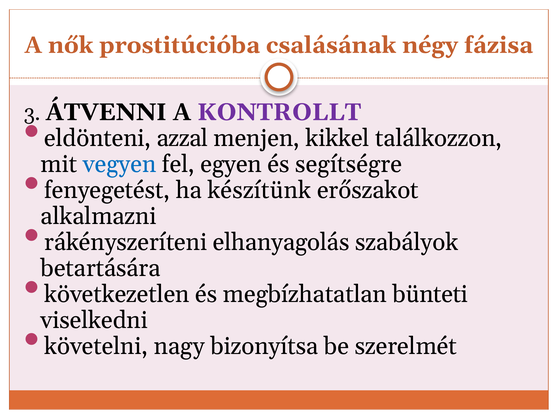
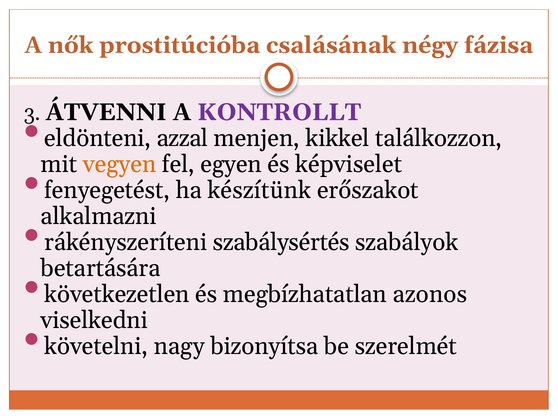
vegyen colour: blue -> orange
segítségre: segítségre -> képviselet
elhanyagolás: elhanyagolás -> szabálysértés
bünteti: bünteti -> azonos
